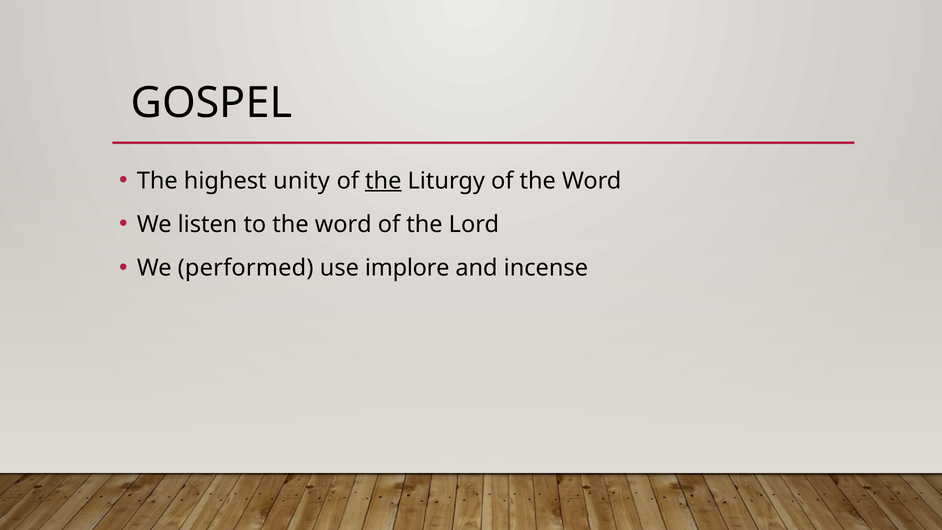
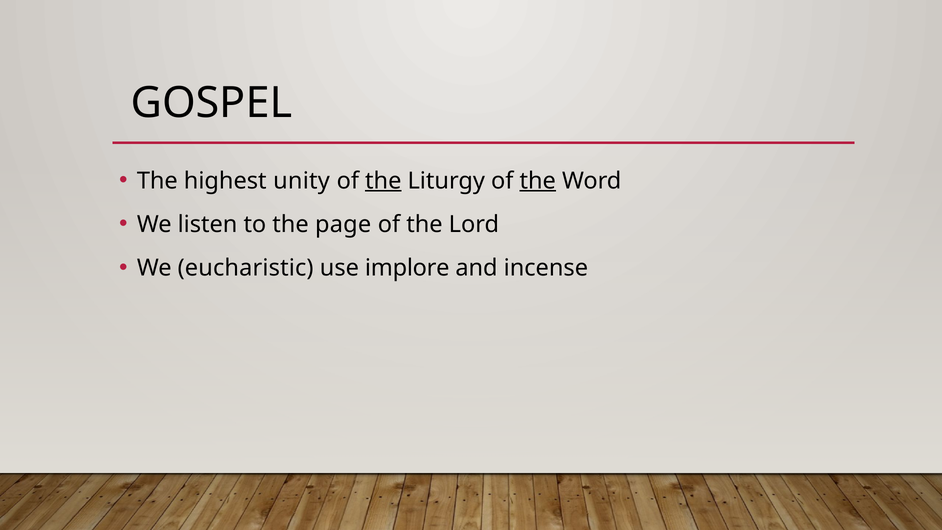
the at (538, 181) underline: none -> present
to the word: word -> page
performed: performed -> eucharistic
